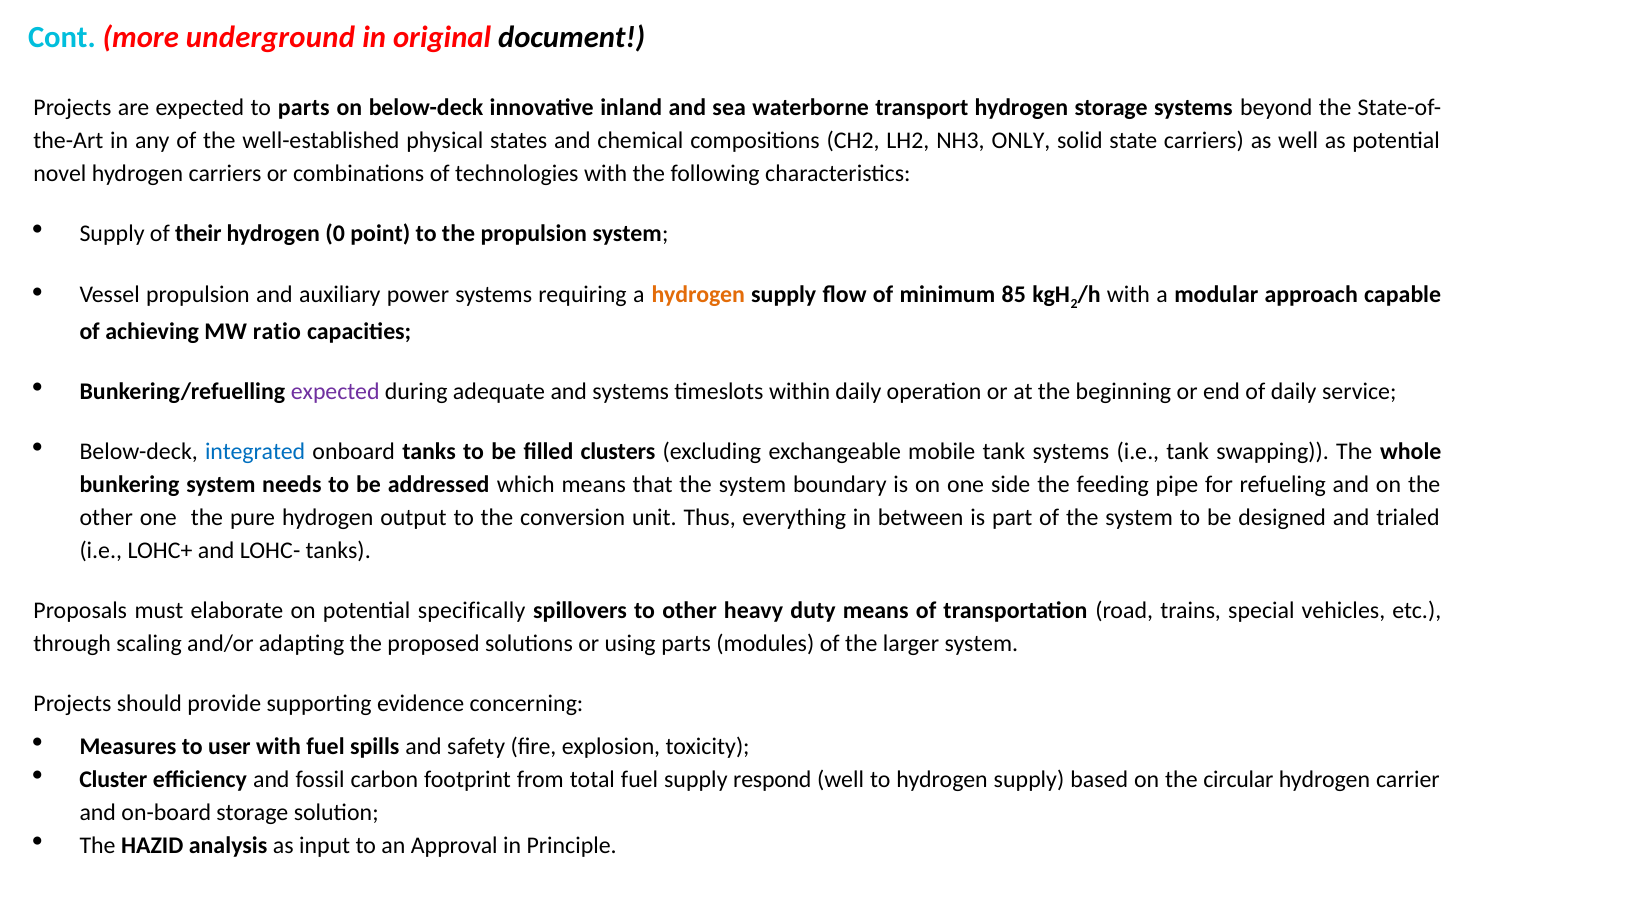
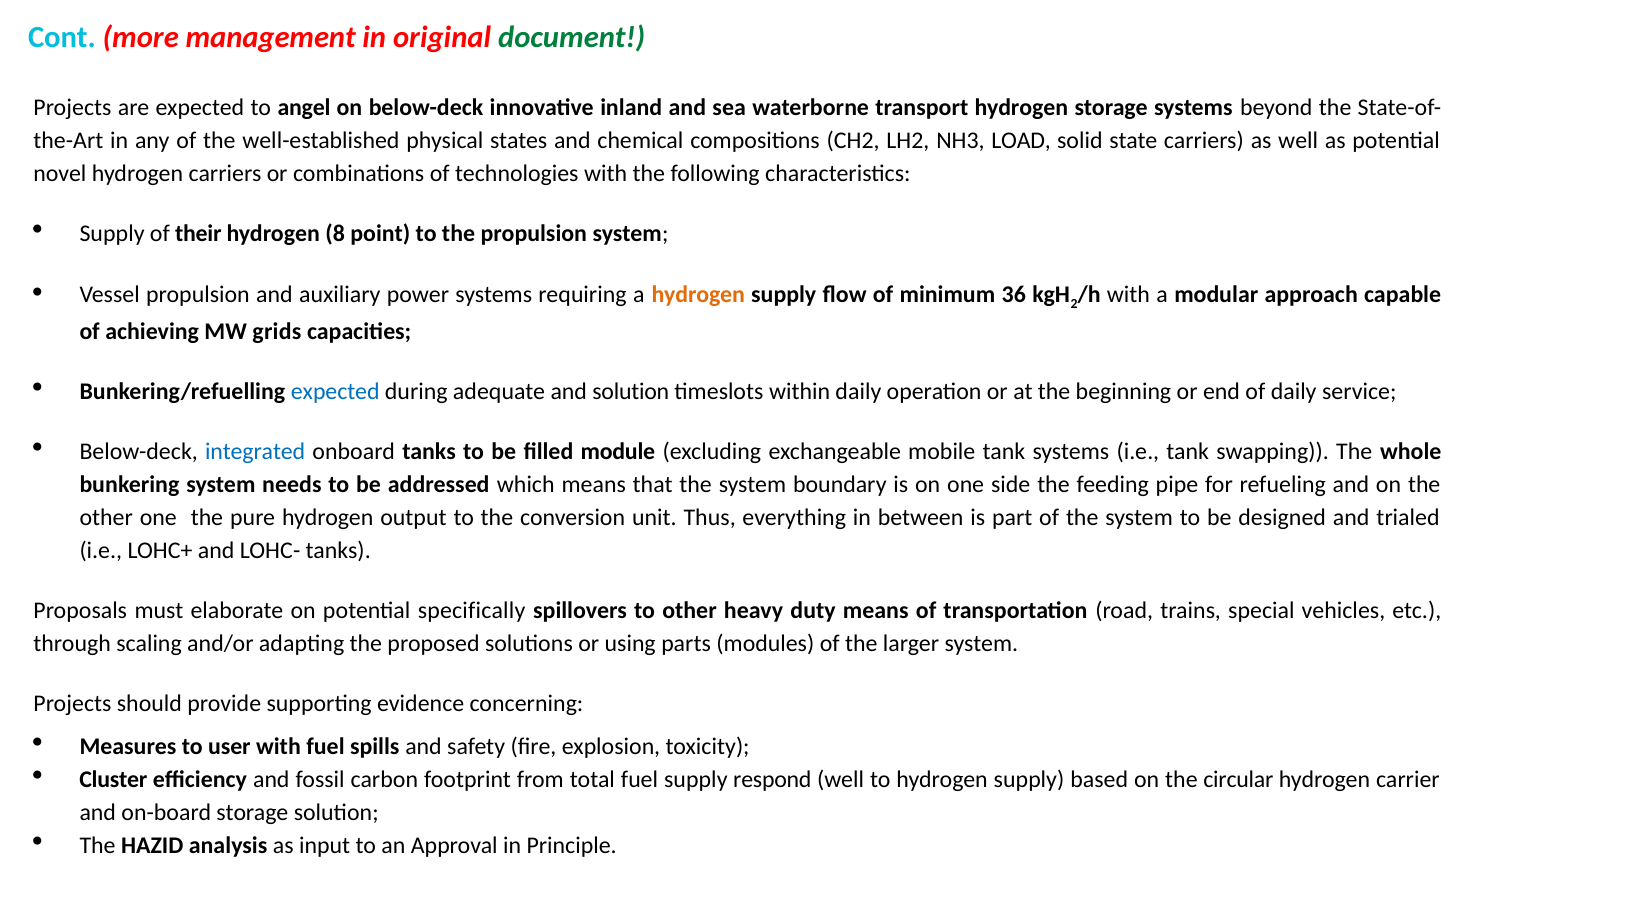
underground: underground -> management
document colour: black -> green
to parts: parts -> angel
ONLY: ONLY -> LOAD
0: 0 -> 8
85: 85 -> 36
ratio: ratio -> grids
expected at (335, 391) colour: purple -> blue
and systems: systems -> solution
clusters: clusters -> module
